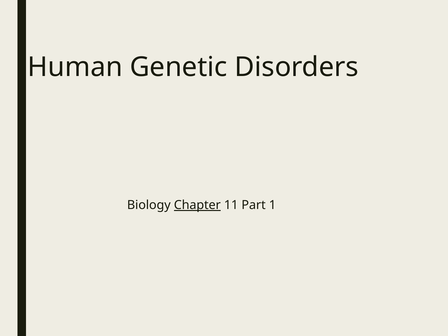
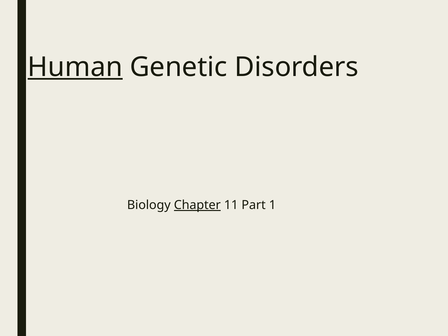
Human underline: none -> present
